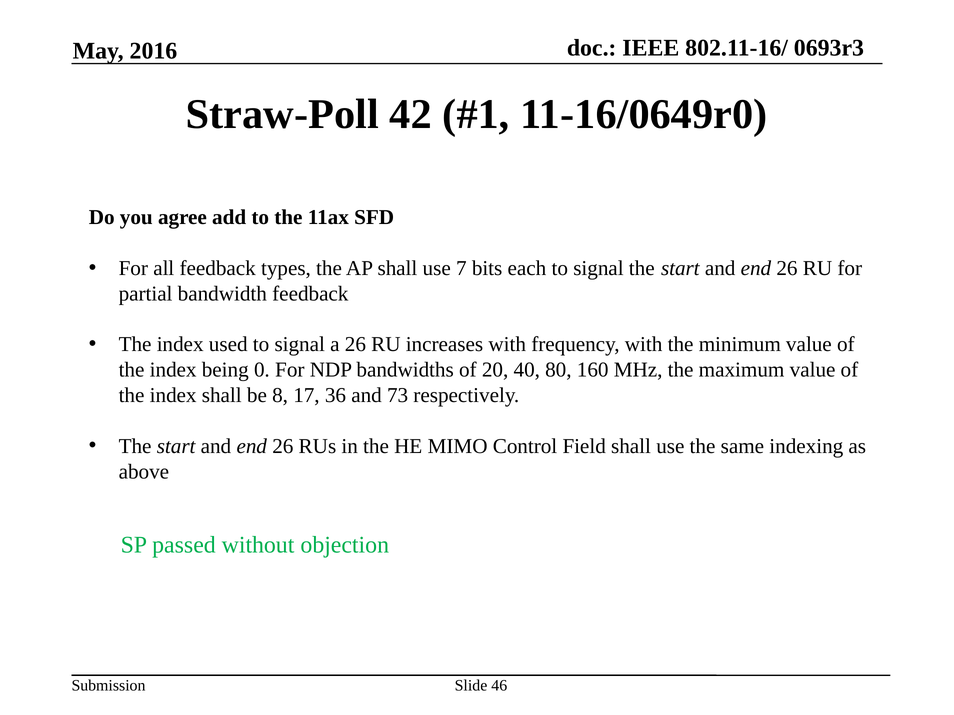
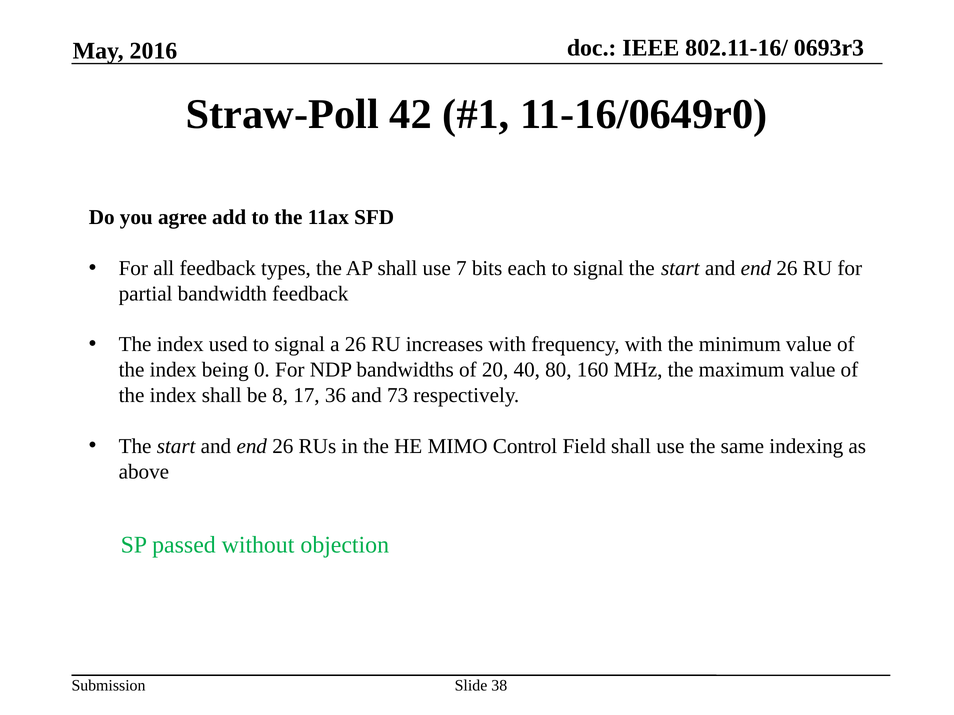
46: 46 -> 38
